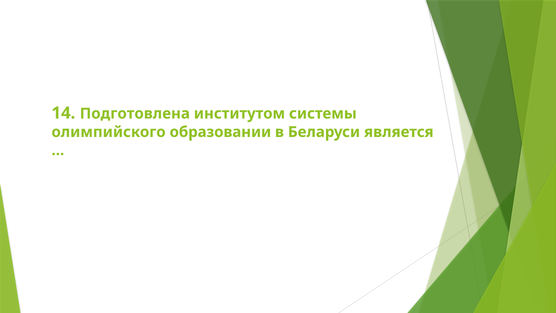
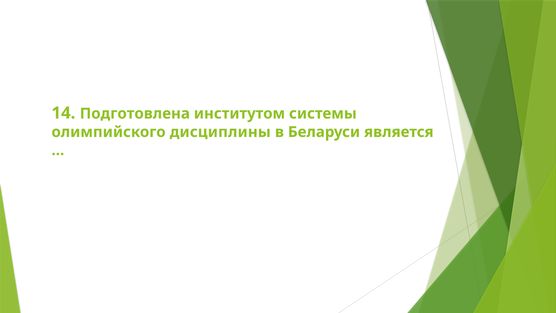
образовании: образовании -> дисциплины
